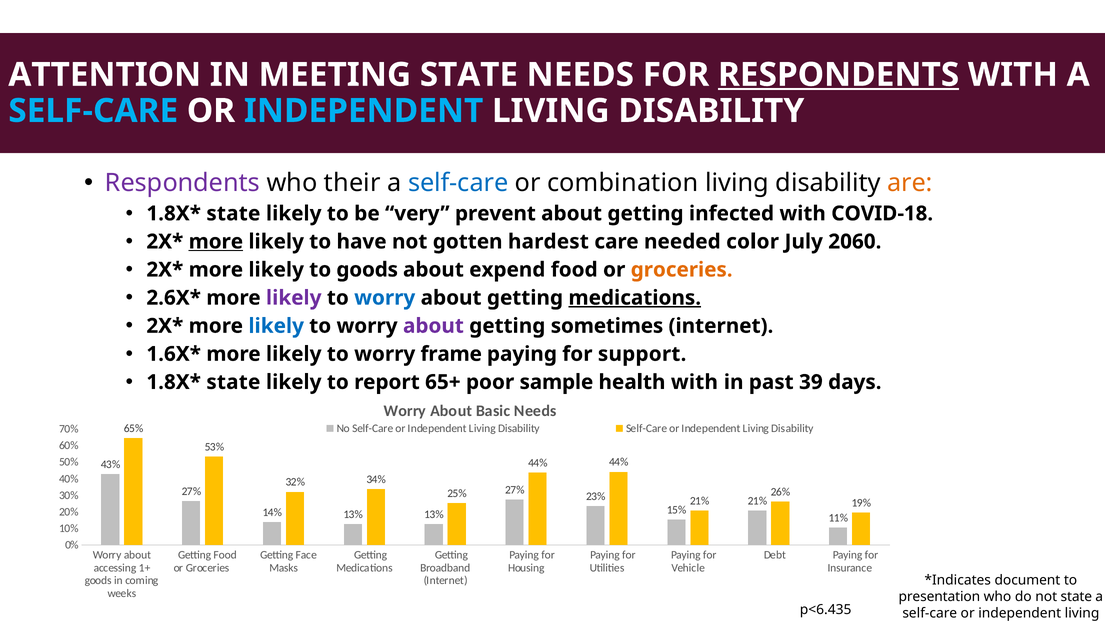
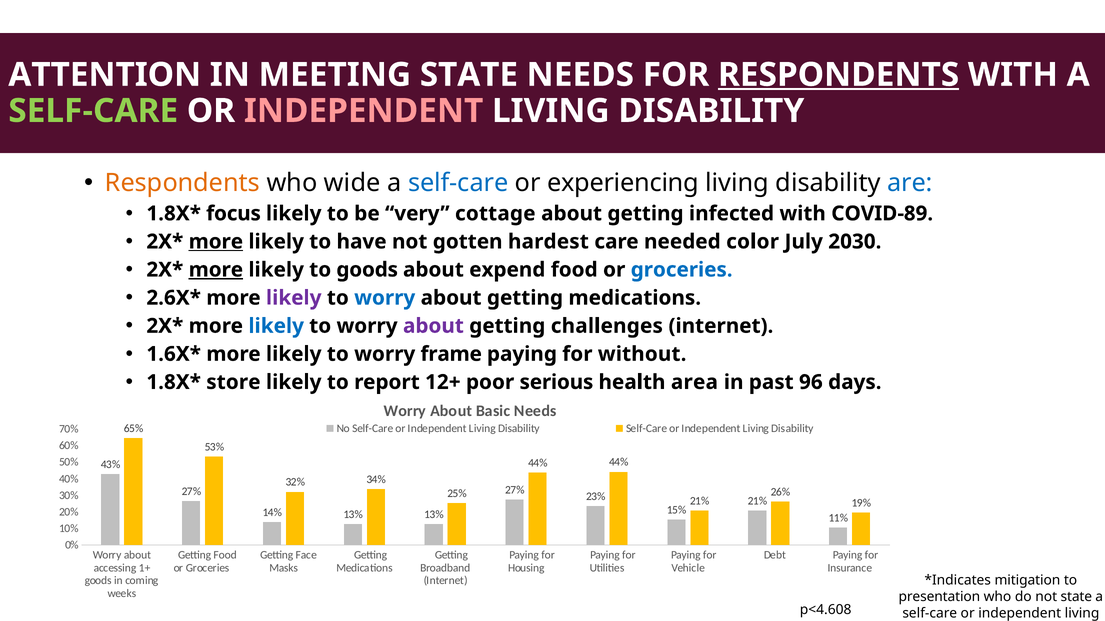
SELF-CARE at (93, 111) colour: light blue -> light green
INDEPENDENT at (364, 111) colour: light blue -> pink
Respondents at (182, 183) colour: purple -> orange
their: their -> wide
combination: combination -> experiencing
are colour: orange -> blue
state at (233, 214): state -> focus
prevent: prevent -> cottage
COVID-18: COVID-18 -> COVID-89
2060: 2060 -> 2030
more at (216, 270) underline: none -> present
groceries at (682, 270) colour: orange -> blue
medications at (635, 298) underline: present -> none
sometimes: sometimes -> challenges
support: support -> without
state at (233, 382): state -> store
65+: 65+ -> 12+
sample: sample -> serious
health with: with -> area
39: 39 -> 96
document: document -> mitigation
p<6.435: p<6.435 -> p<4.608
